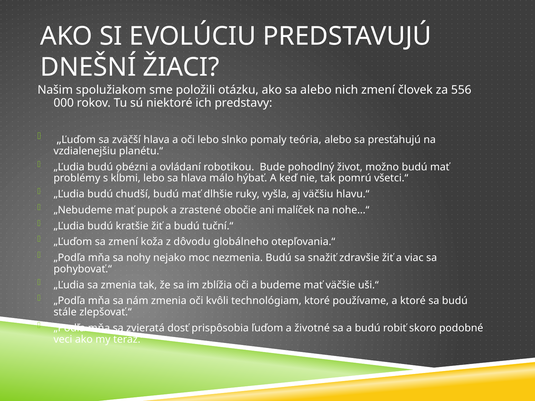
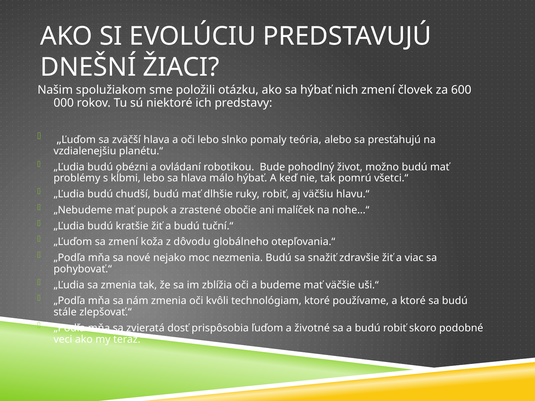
sa alebo: alebo -> hýbať
556: 556 -> 600
ruky vyšla: vyšla -> robiť
nohy: nohy -> nové
